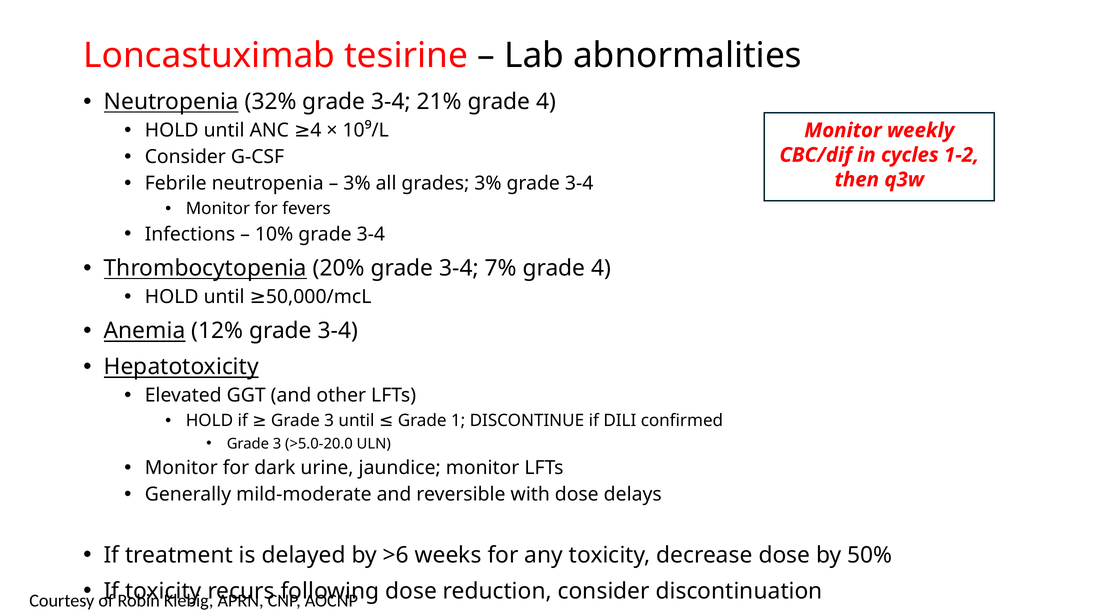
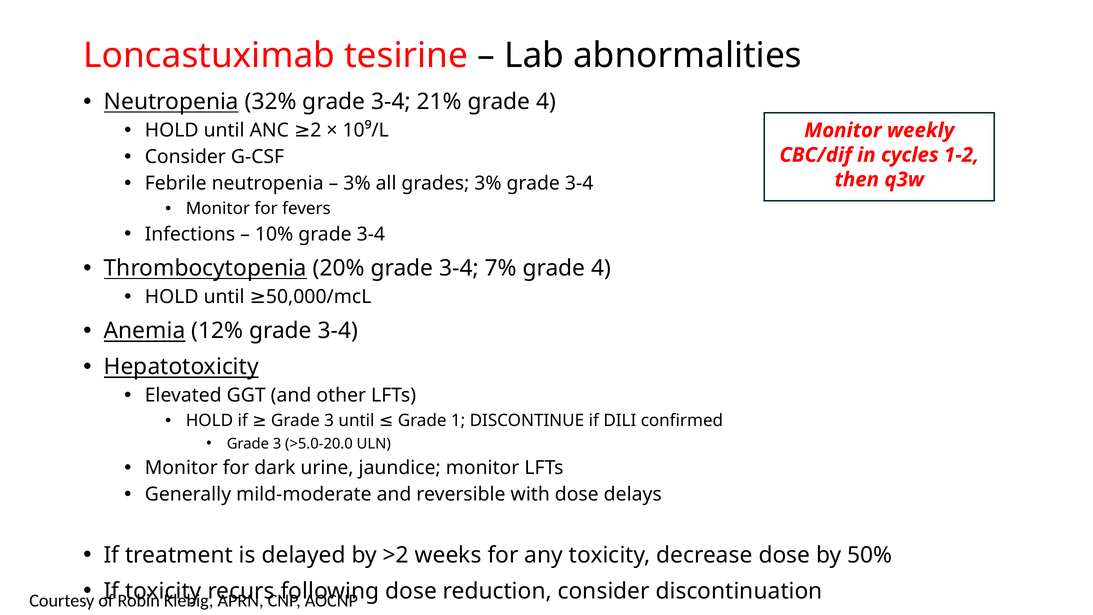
ANC 4: 4 -> 2
>6: >6 -> >2
